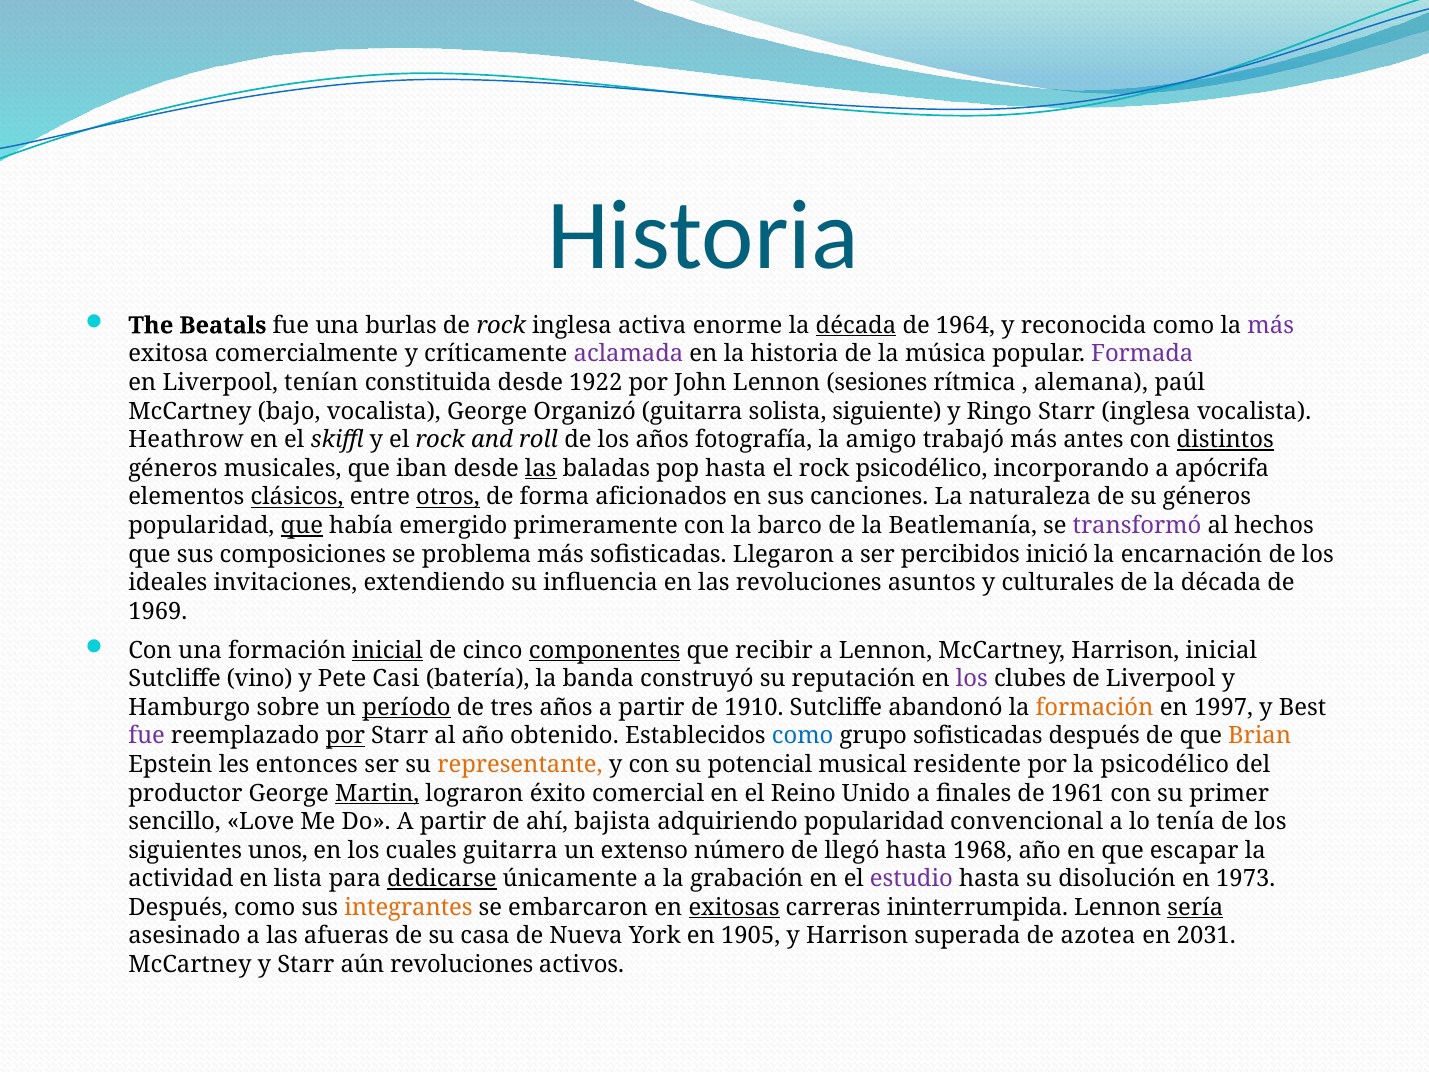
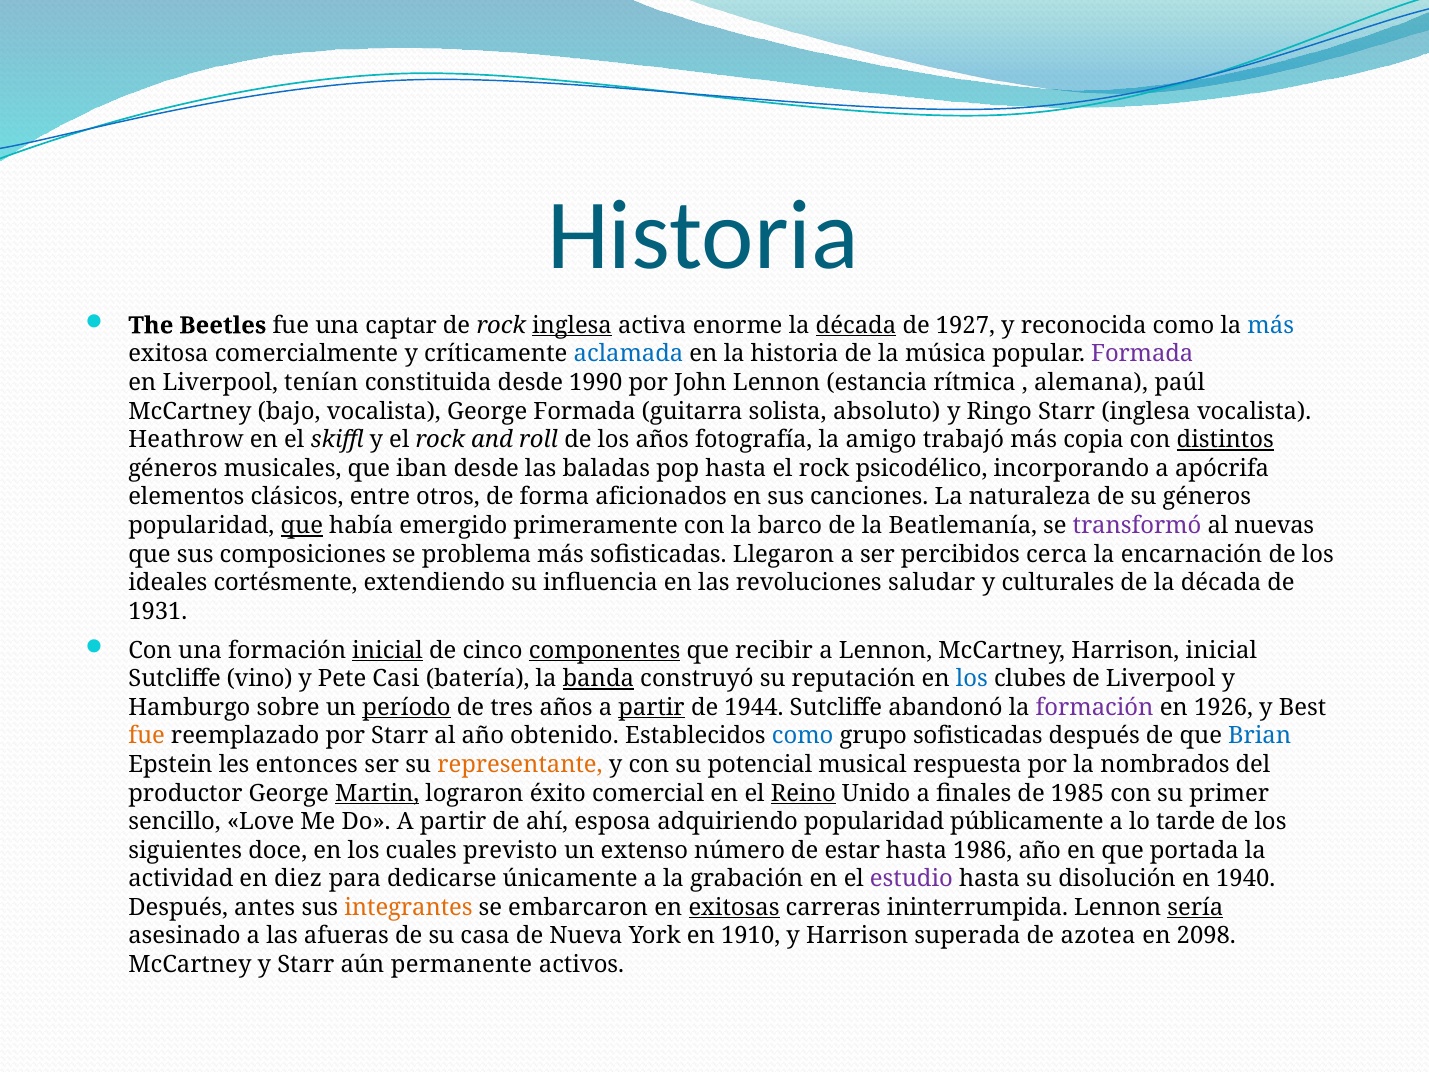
Beatals: Beatals -> Beetles
burlas: burlas -> captar
inglesa at (572, 325) underline: none -> present
1964: 1964 -> 1927
más at (1271, 325) colour: purple -> blue
aclamada colour: purple -> blue
1922: 1922 -> 1990
sesiones: sesiones -> estancia
George Organizó: Organizó -> Formada
siguiente: siguiente -> absoluto
antes: antes -> copia
las at (541, 468) underline: present -> none
clásicos underline: present -> none
otros underline: present -> none
hechos: hechos -> nuevas
inició: inició -> cerca
invitaciones: invitaciones -> cortésmente
asuntos: asuntos -> saludar
1969: 1969 -> 1931
banda underline: none -> present
los at (972, 679) colour: purple -> blue
partir at (651, 707) underline: none -> present
1910: 1910 -> 1944
formación at (1095, 707) colour: orange -> purple
1997: 1997 -> 1926
fue at (147, 736) colour: purple -> orange
por at (345, 736) underline: present -> none
Brian colour: orange -> blue
residente: residente -> respuesta
la psicodélico: psicodélico -> nombrados
Reino underline: none -> present
1961: 1961 -> 1985
bajista: bajista -> esposa
convencional: convencional -> públicamente
tenía: tenía -> tarde
unos: unos -> doce
cuales guitarra: guitarra -> previsto
llegó: llegó -> estar
1968: 1968 -> 1986
escapar: escapar -> portada
lista: lista -> diez
dedicarse underline: present -> none
1973: 1973 -> 1940
Después como: como -> antes
1905: 1905 -> 1910
2031: 2031 -> 2098
aún revoluciones: revoluciones -> permanente
